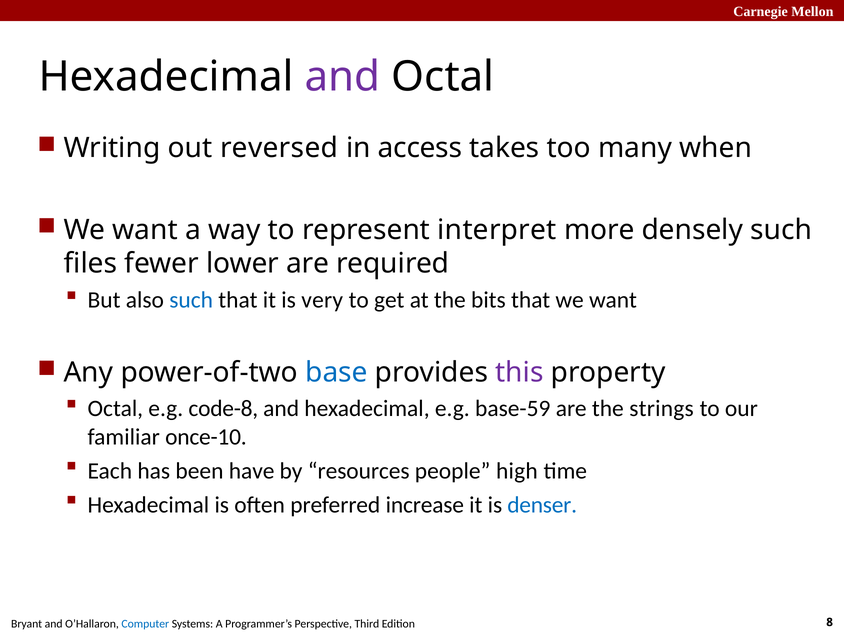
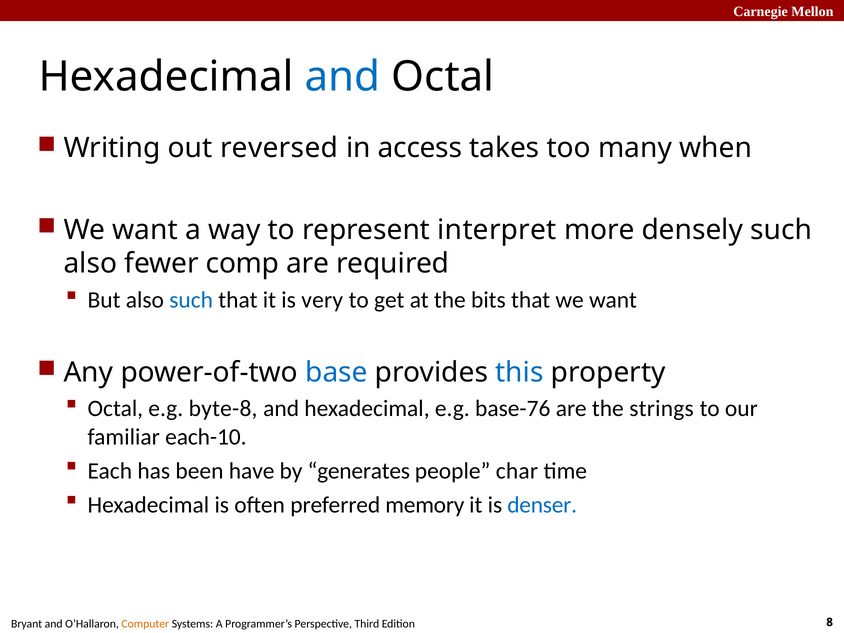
and at (342, 77) colour: purple -> blue
files at (90, 263): files -> also
lower: lower -> comp
this colour: purple -> blue
code-8: code-8 -> byte-8
base-59: base-59 -> base-76
once-10: once-10 -> each-10
resources: resources -> generates
high: high -> char
increase: increase -> memory
Computer colour: blue -> orange
